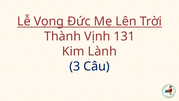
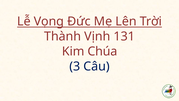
Lành: Lành -> Chúa
